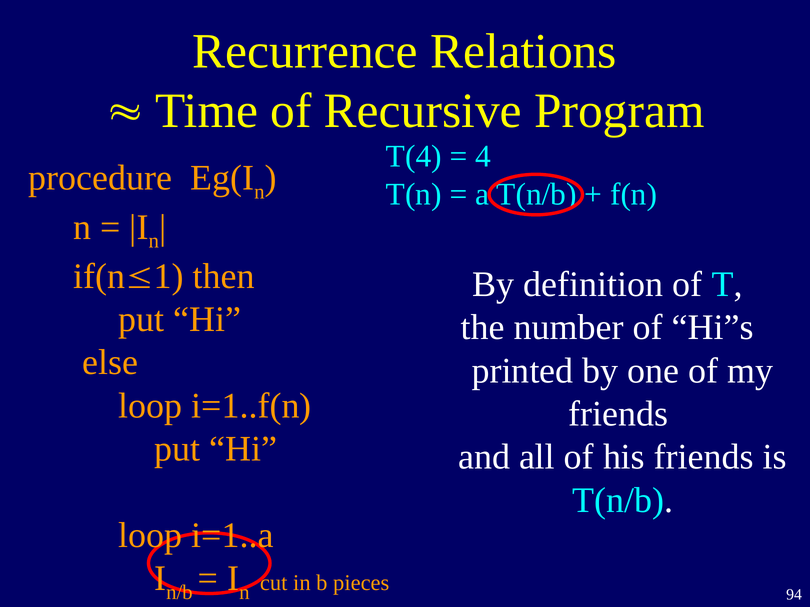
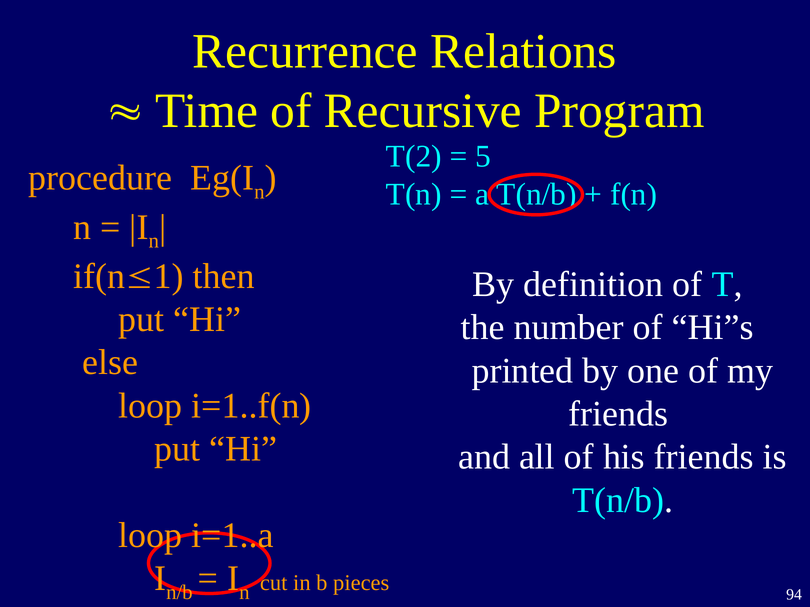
T(4: T(4 -> T(2
4: 4 -> 5
